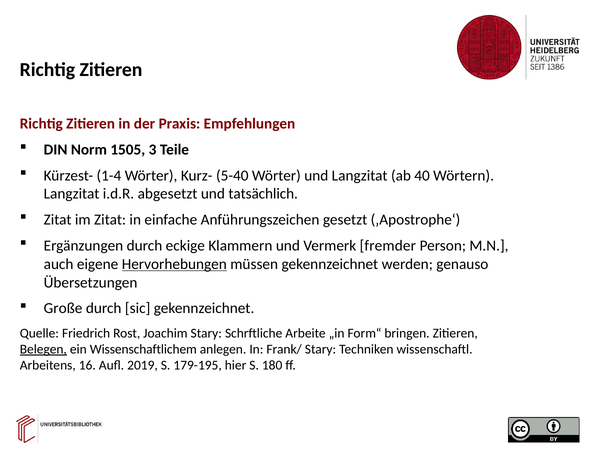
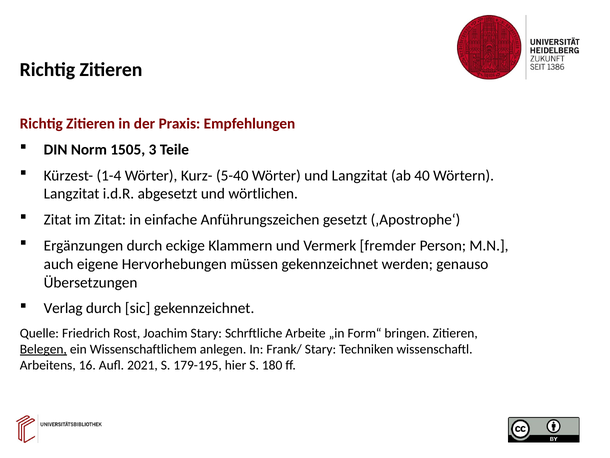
tatsächlich: tatsächlich -> wörtlichen
Hervorhebungen underline: present -> none
Große: Große -> Verlag
2019: 2019 -> 2021
